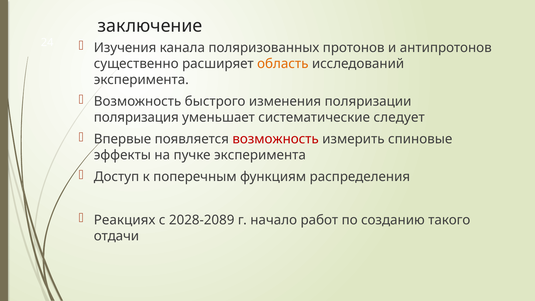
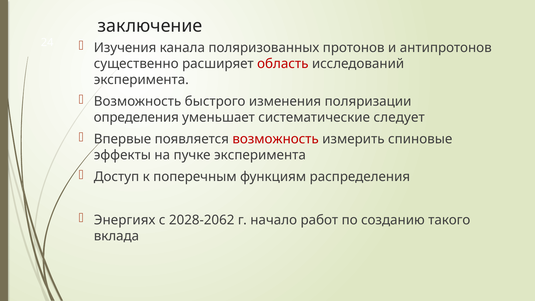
область colour: orange -> red
поляризация: поляризация -> определения
Реакциях: Реакциях -> Энергиях
2028-2089: 2028-2089 -> 2028-2062
отдачи: отдачи -> вклада
